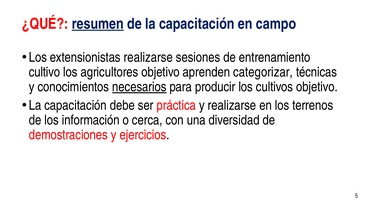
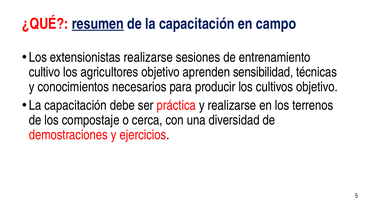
categorizar: categorizar -> sensibilidad
necesarios underline: present -> none
información: información -> compostaje
